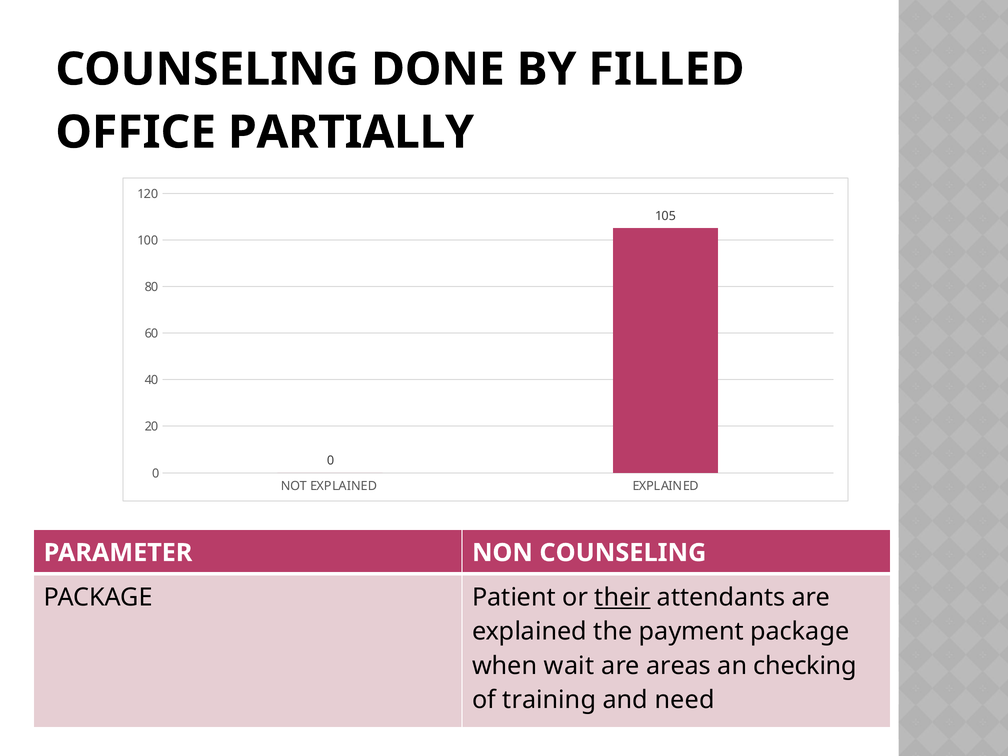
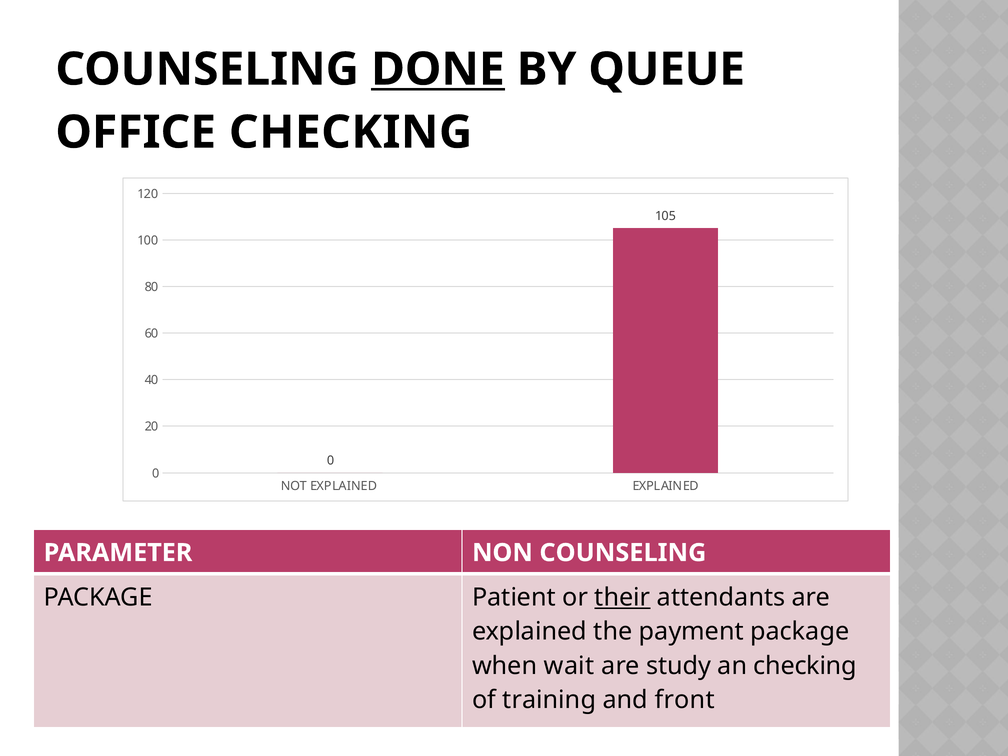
DONE underline: none -> present
FILLED: FILLED -> QUEUE
OFFICE PARTIALLY: PARTIALLY -> CHECKING
areas: areas -> study
need: need -> front
